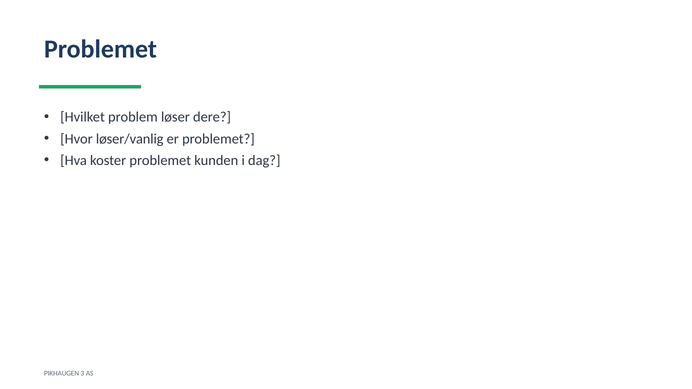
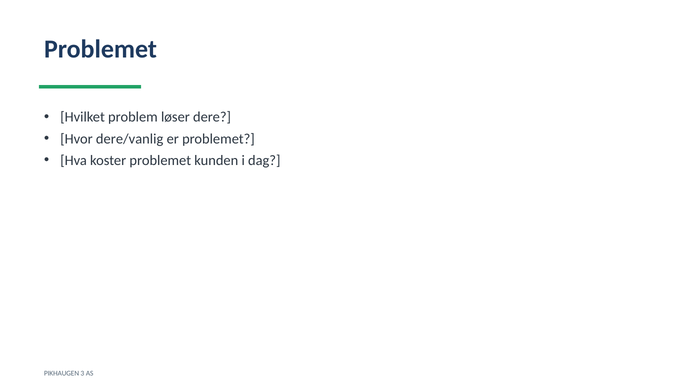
løser/vanlig: løser/vanlig -> dere/vanlig
